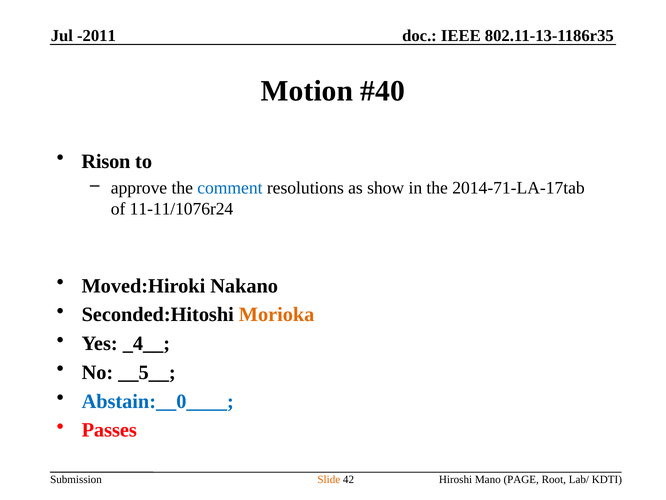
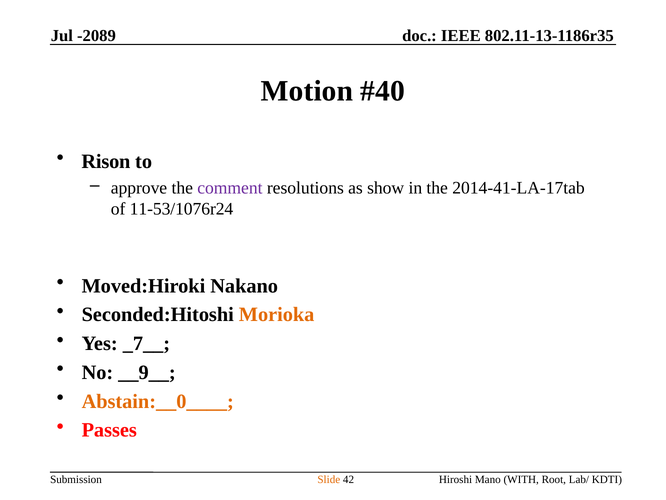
-2011: -2011 -> -2089
comment colour: blue -> purple
2014-71-LA-17tab: 2014-71-LA-17tab -> 2014-41-LA-17tab
11-11/1076r24: 11-11/1076r24 -> 11-53/1076r24
_4__: _4__ -> _7__
__5__: __5__ -> __9__
Abstain:__0____ colour: blue -> orange
PAGE: PAGE -> WITH
